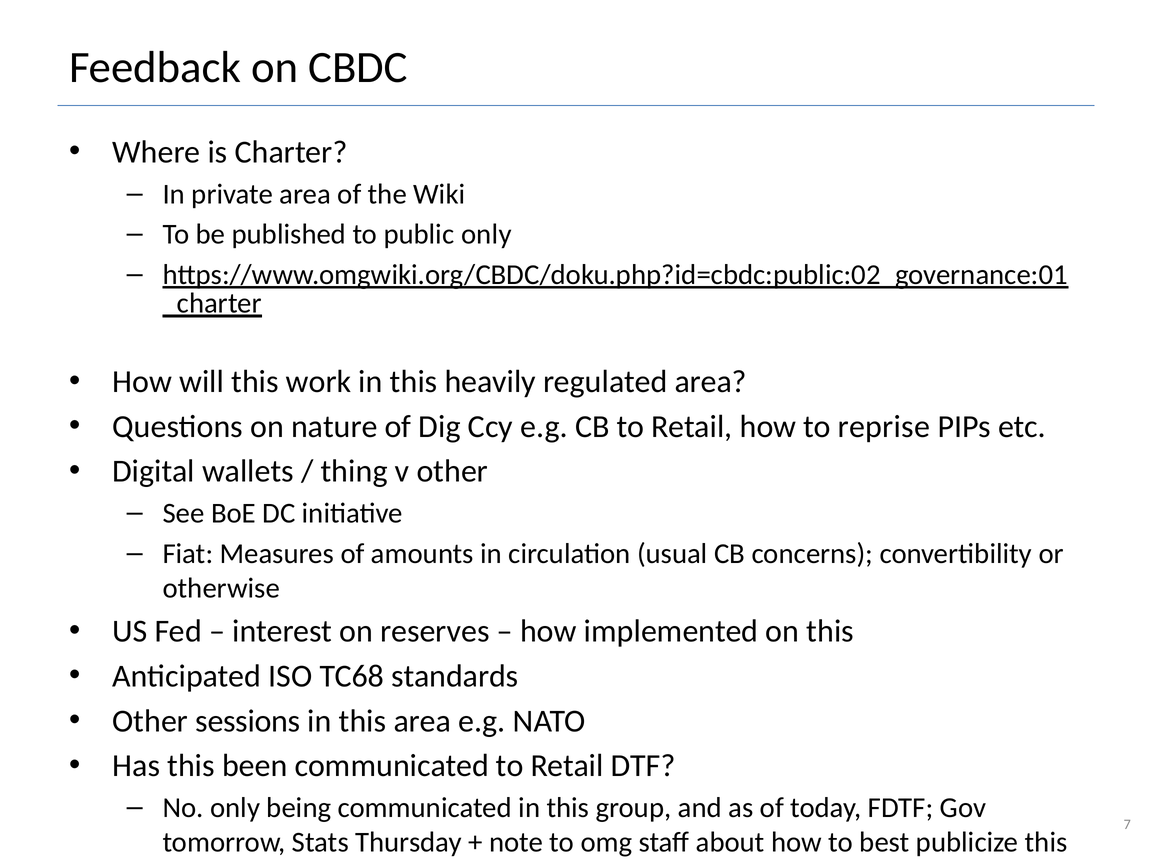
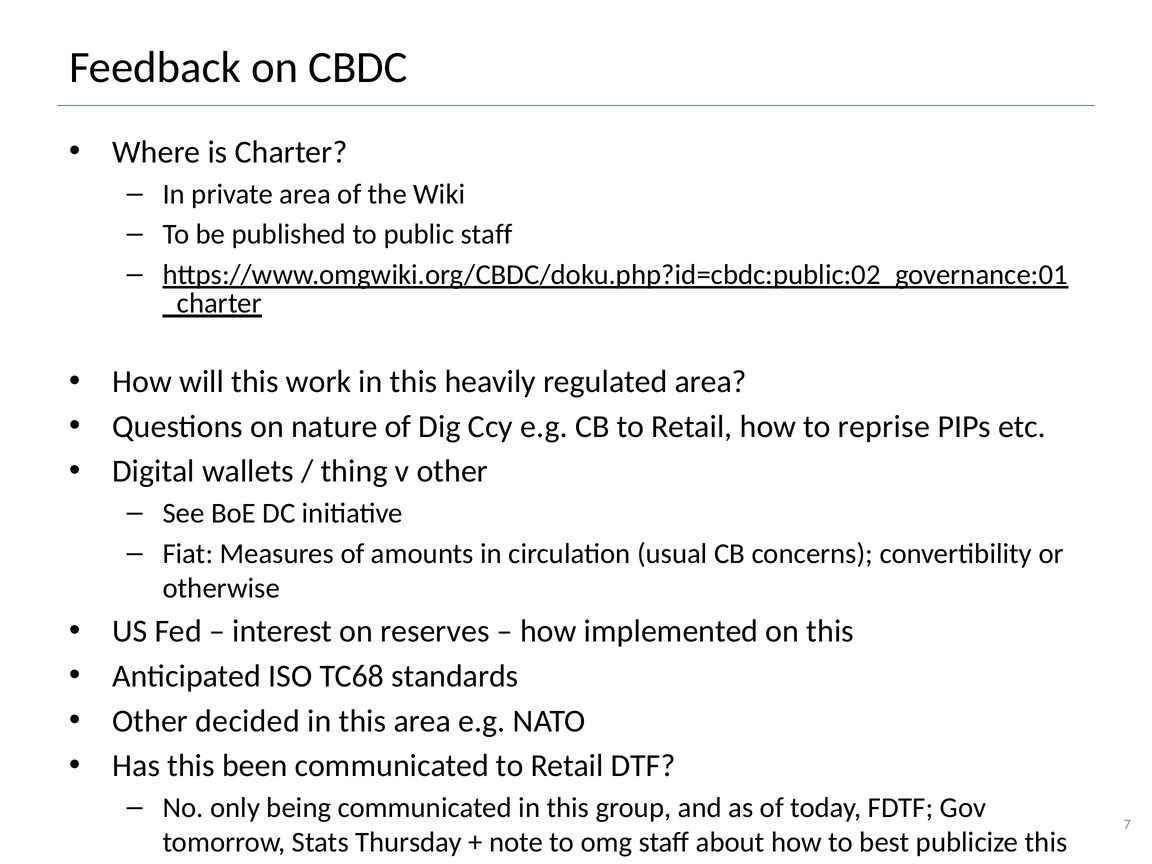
public only: only -> staff
sessions: sessions -> decided
